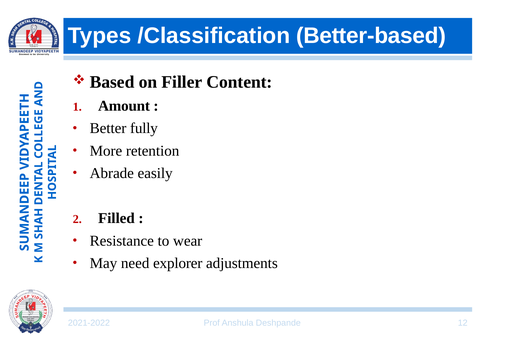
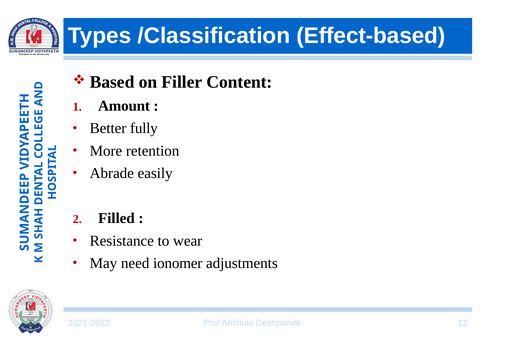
Better-based: Better-based -> Effect-based
explorer: explorer -> ionomer
